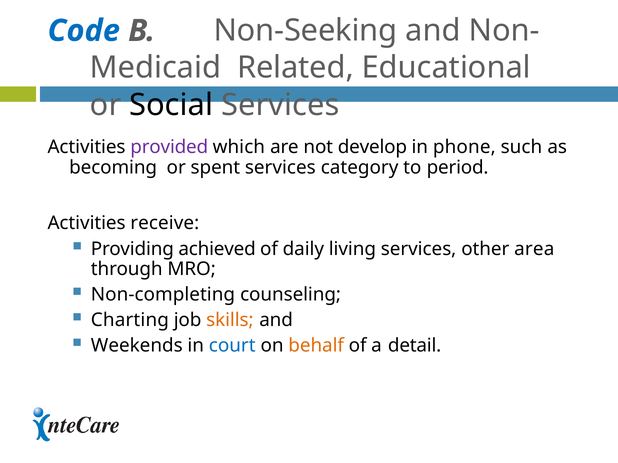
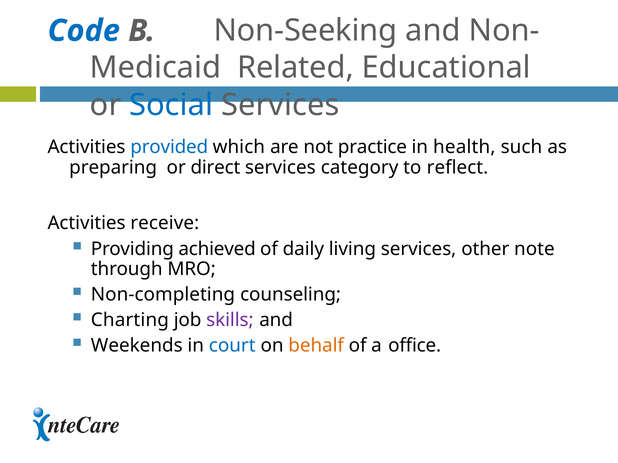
Social colour: black -> blue
provided colour: purple -> blue
develop: develop -> practice
phone: phone -> health
becoming: becoming -> preparing
spent: spent -> direct
period: period -> reflect
area: area -> note
skills colour: orange -> purple
detail: detail -> office
